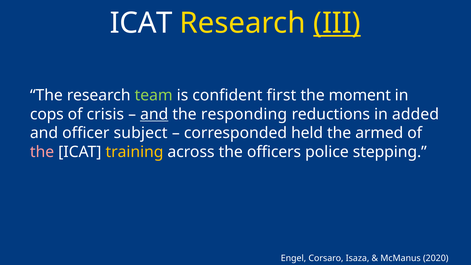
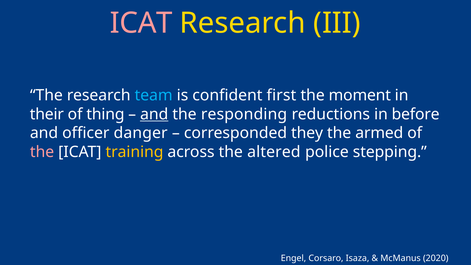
ICAT at (141, 23) colour: white -> pink
III underline: present -> none
team colour: light green -> light blue
cops: cops -> their
crisis: crisis -> thing
added: added -> before
subject: subject -> danger
held: held -> they
officers: officers -> altered
